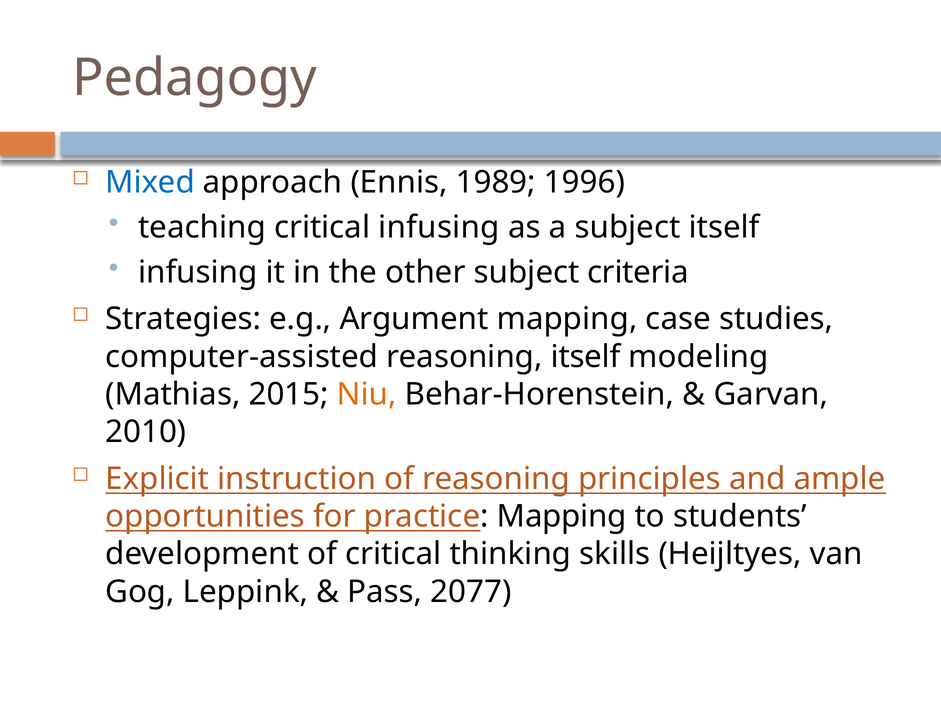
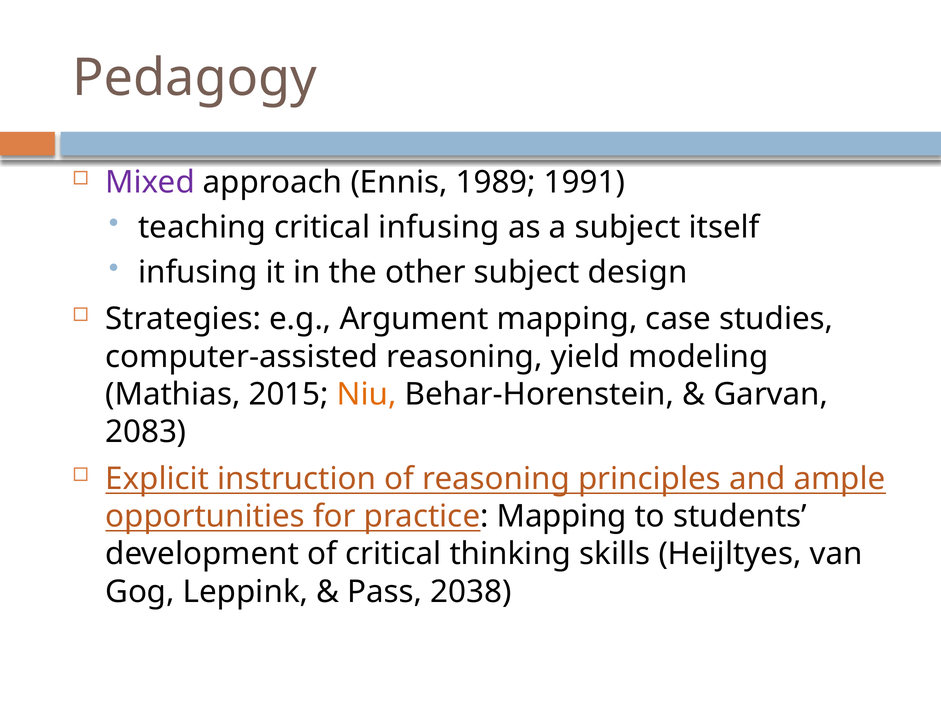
Mixed colour: blue -> purple
1996: 1996 -> 1991
criteria: criteria -> design
reasoning itself: itself -> yield
2010: 2010 -> 2083
2077: 2077 -> 2038
